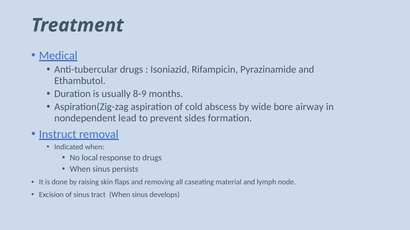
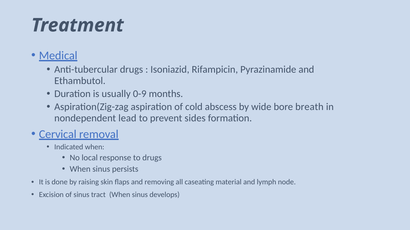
8-9: 8-9 -> 0-9
airway: airway -> breath
Instruct: Instruct -> Cervical
